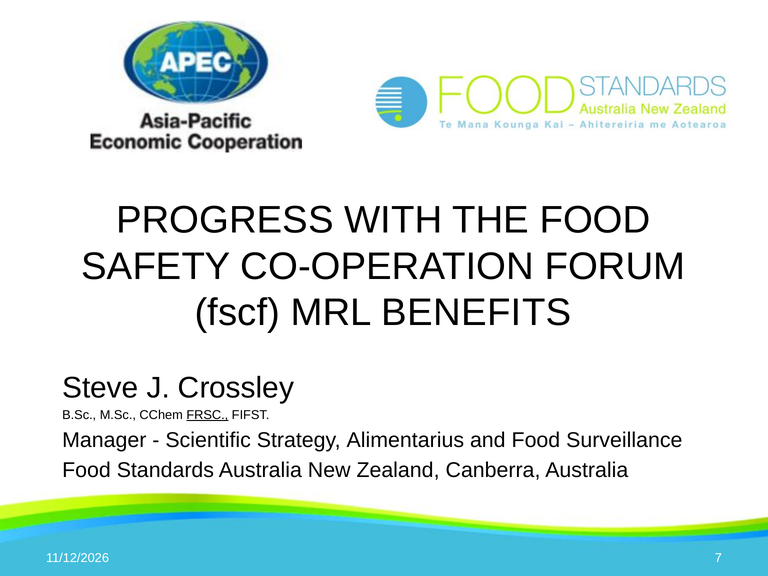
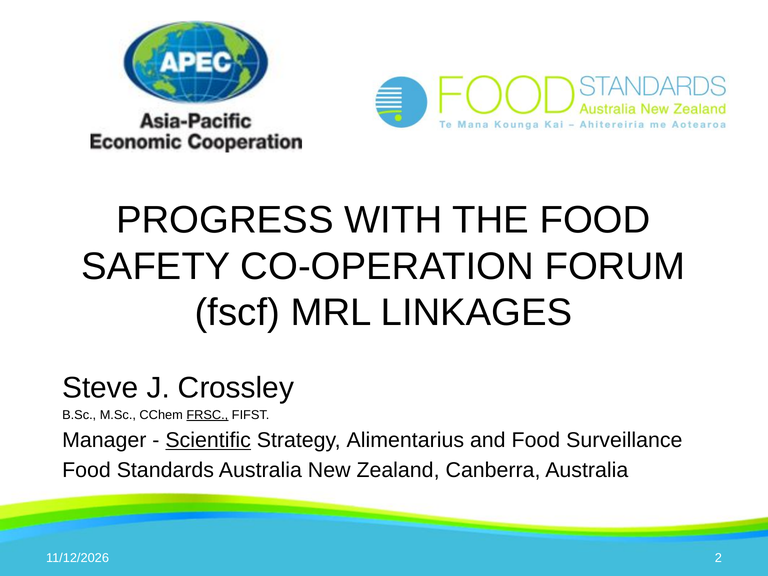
BENEFITS: BENEFITS -> LINKAGES
Scientific underline: none -> present
7: 7 -> 2
